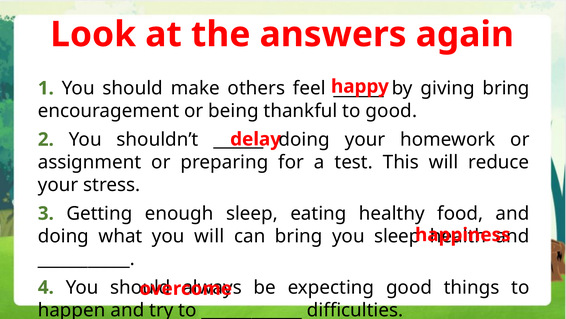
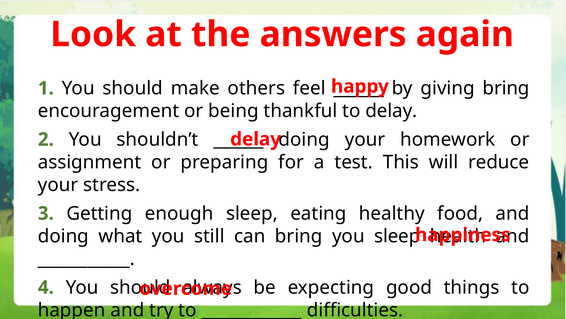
to good: good -> delay
you will: will -> still
